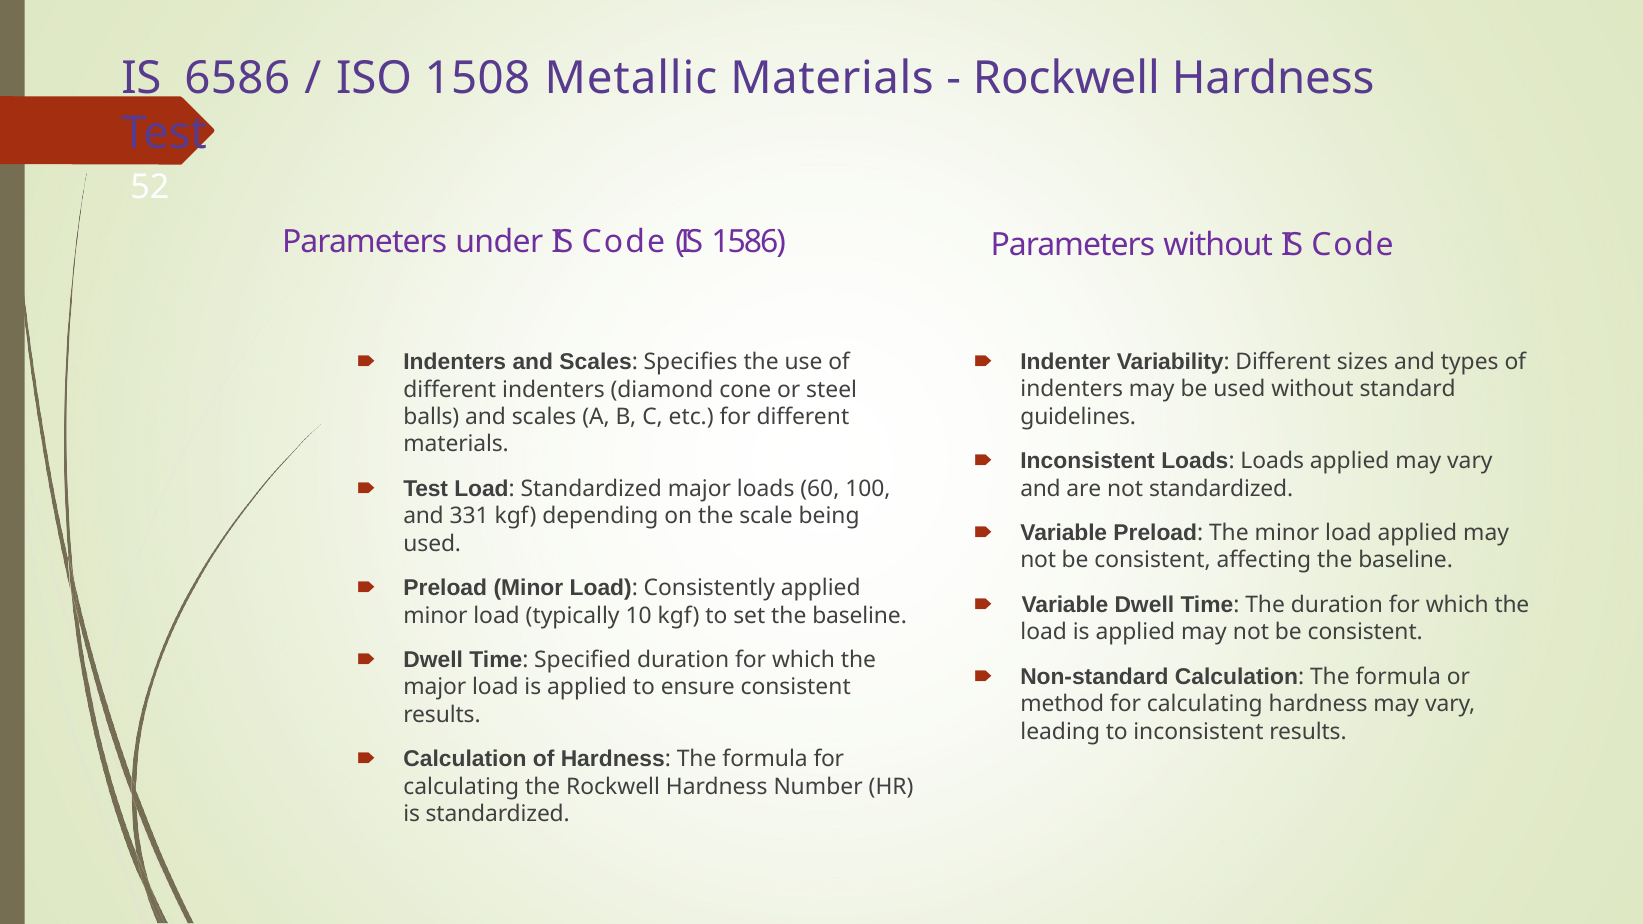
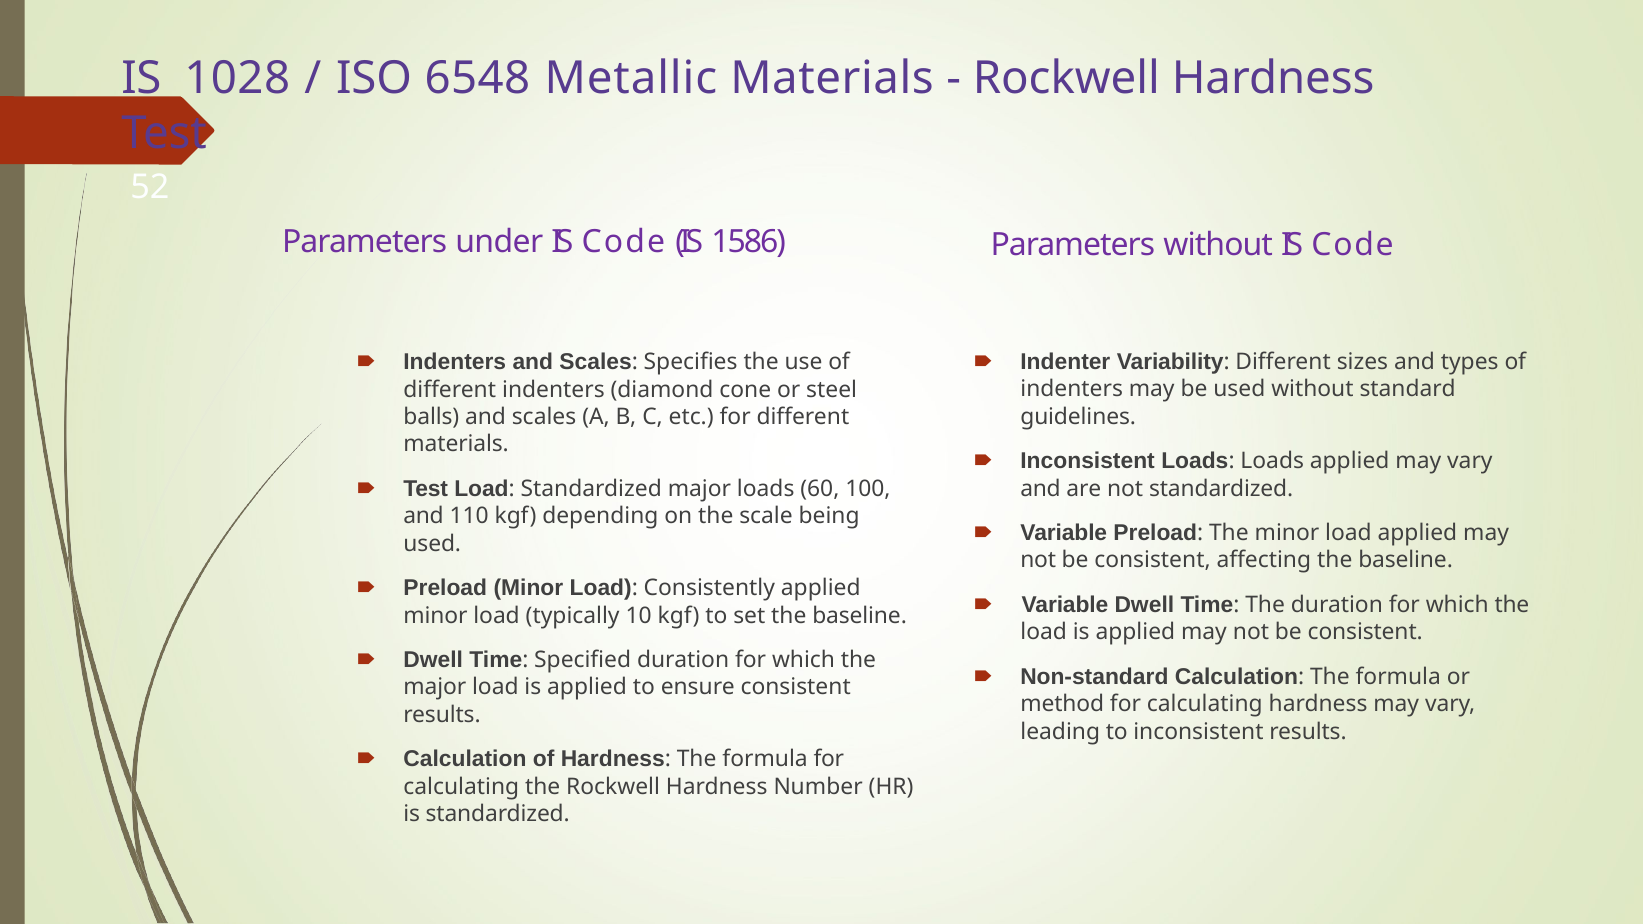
6586: 6586 -> 1028
1508: 1508 -> 6548
331: 331 -> 110
